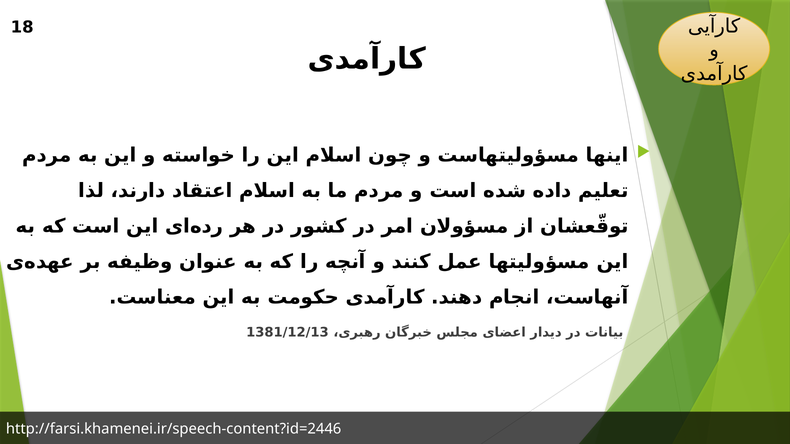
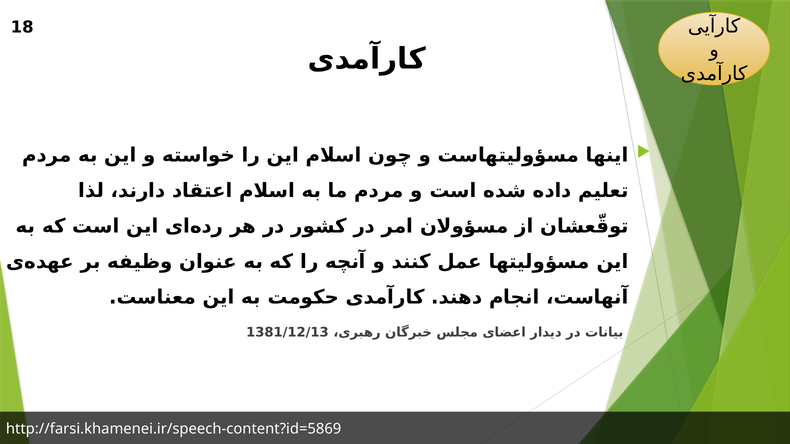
http://farsi.khamenei.ir/speech-content?id=2446: http://farsi.khamenei.ir/speech-content?id=2446 -> http://farsi.khamenei.ir/speech-content?id=5869
